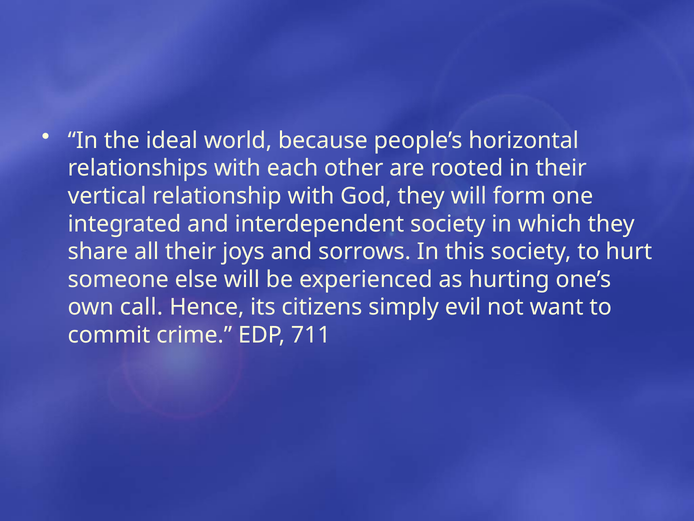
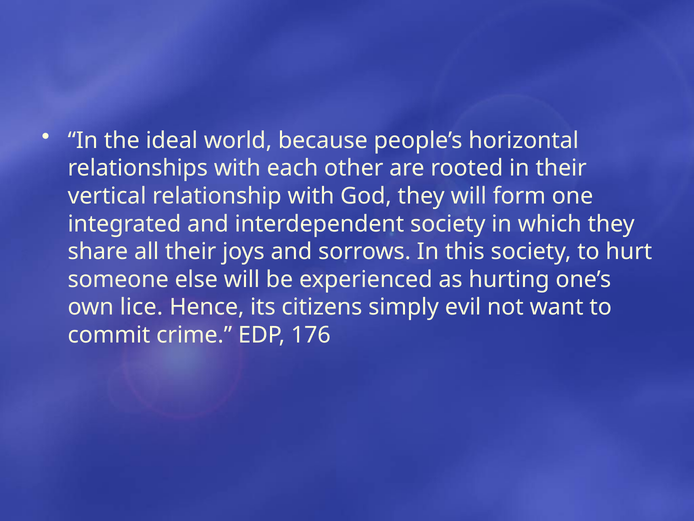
call: call -> lice
711: 711 -> 176
